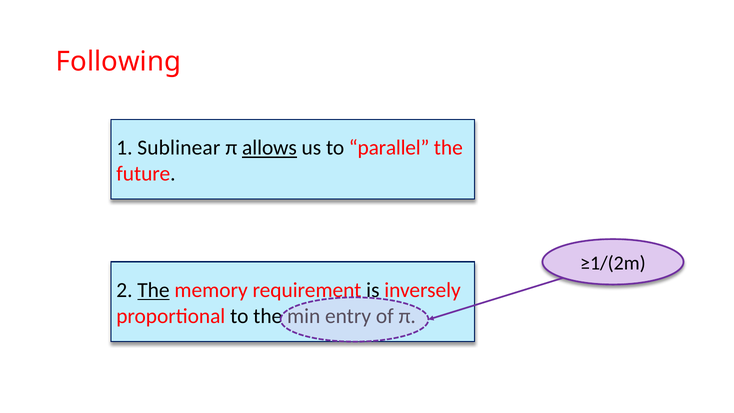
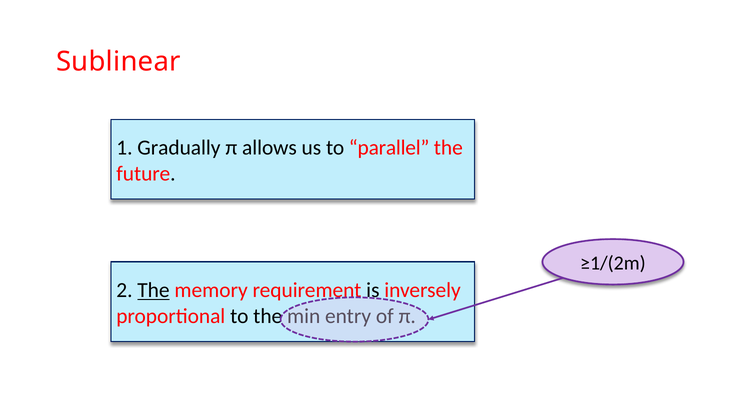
Following: Following -> Sublinear
Sublinear: Sublinear -> Gradually
allows underline: present -> none
